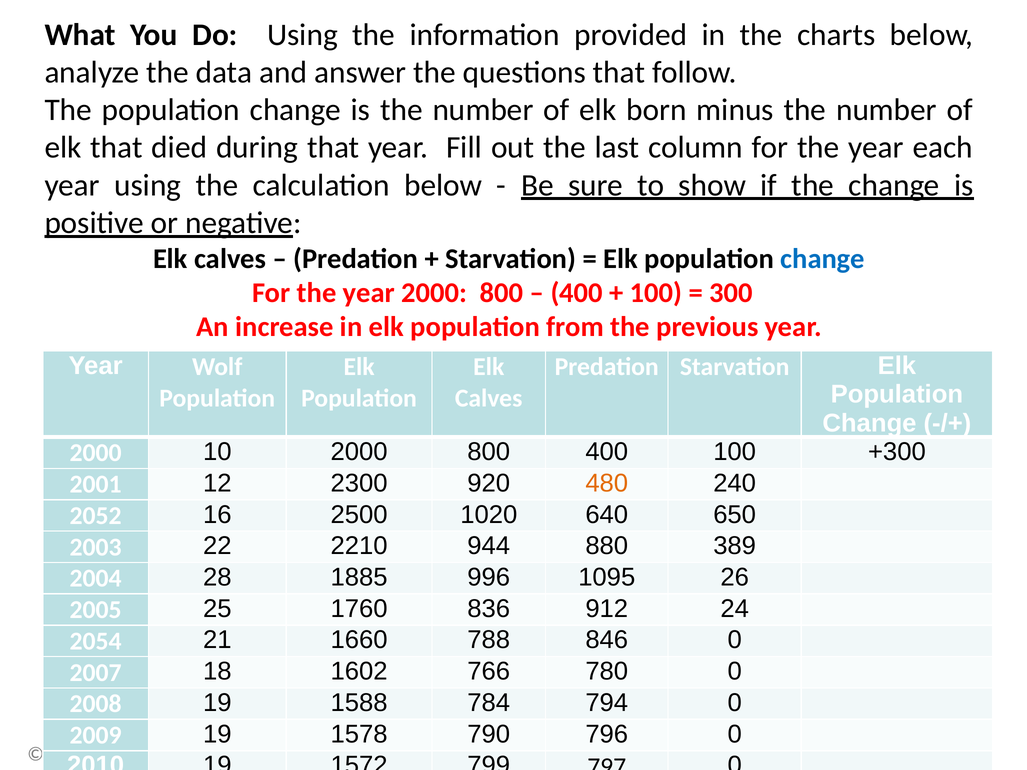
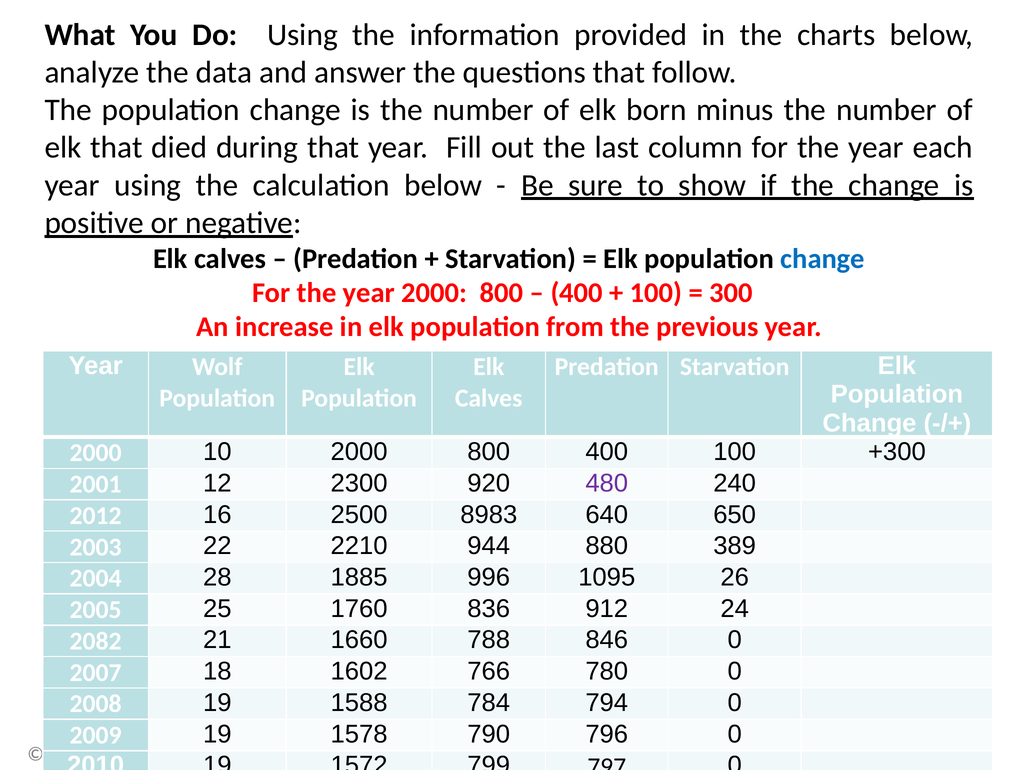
480 colour: orange -> purple
2052: 2052 -> 2012
1020: 1020 -> 8983
2054: 2054 -> 2082
